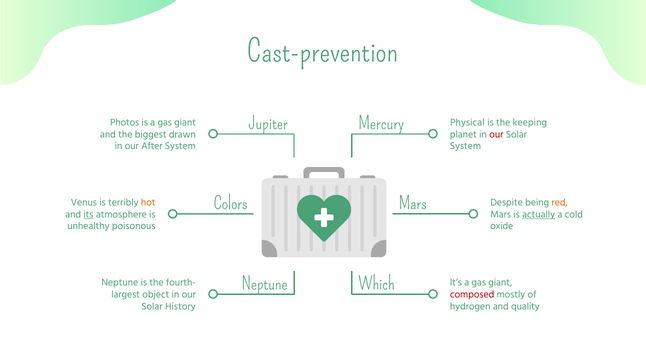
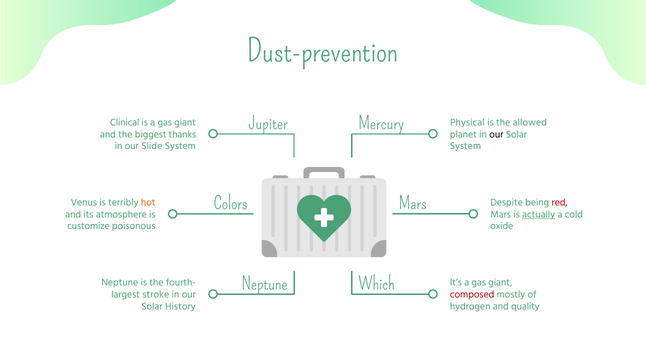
Cast-prevention: Cast-prevention -> Dust-prevention
keeping: keeping -> allowed
Photos: Photos -> Clinical
drawn: drawn -> thanks
our at (496, 135) colour: red -> black
After: After -> Slide
red colour: orange -> red
its underline: present -> none
unhealthy: unhealthy -> customize
object: object -> stroke
